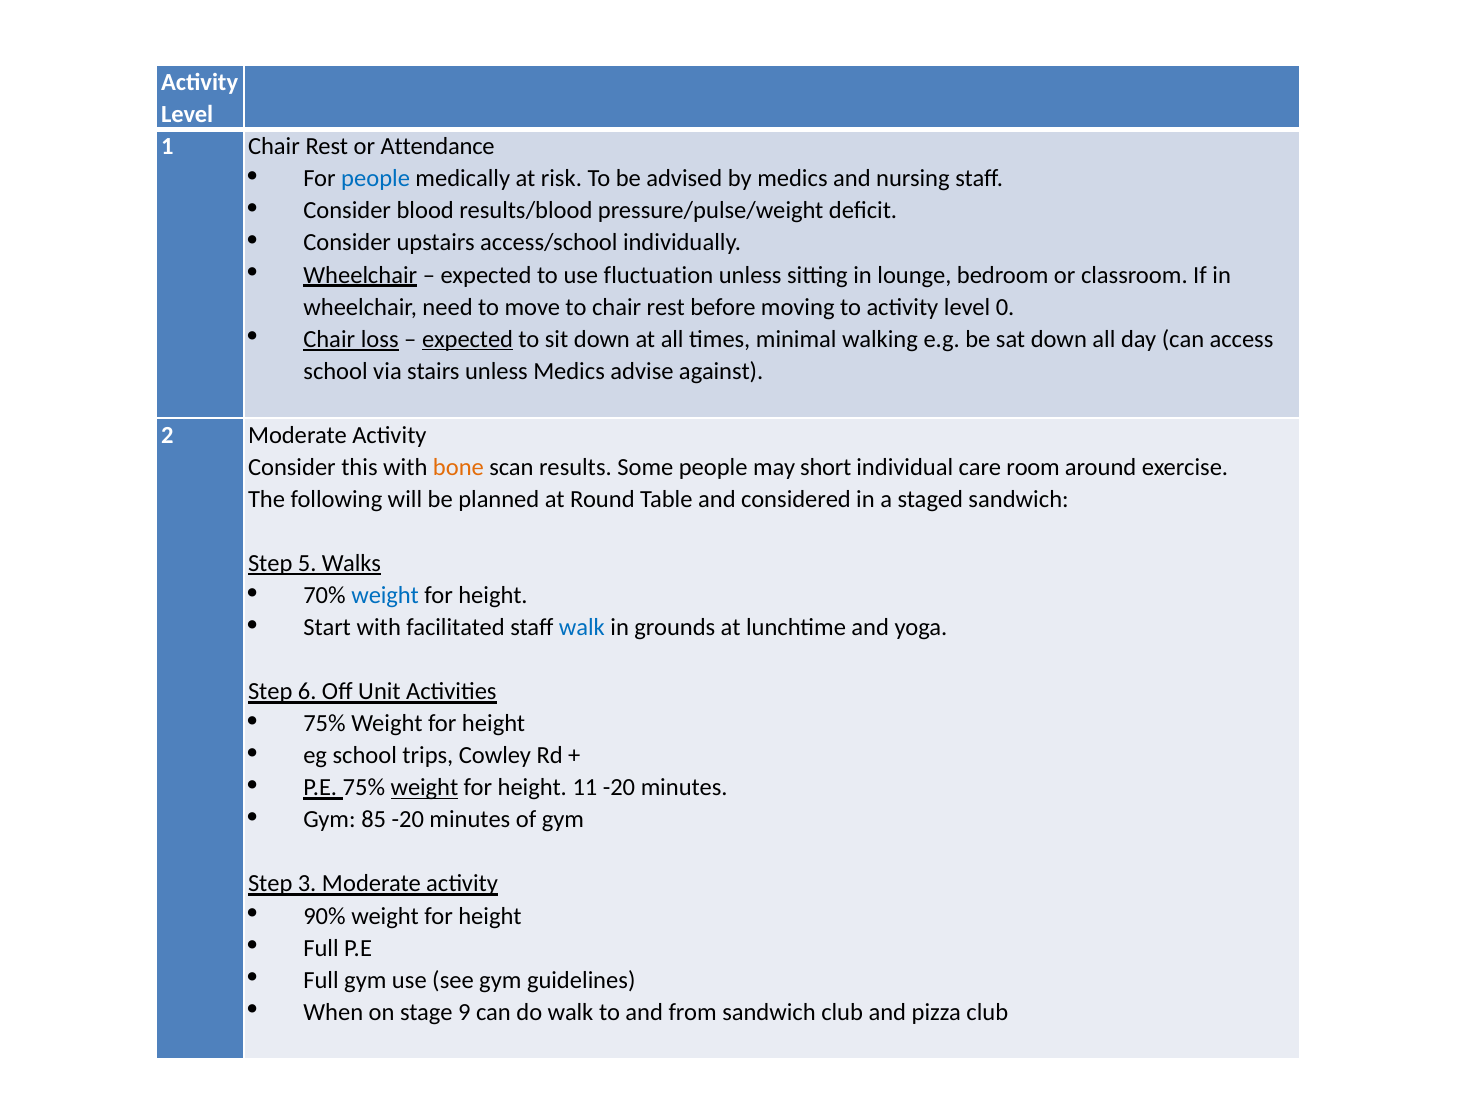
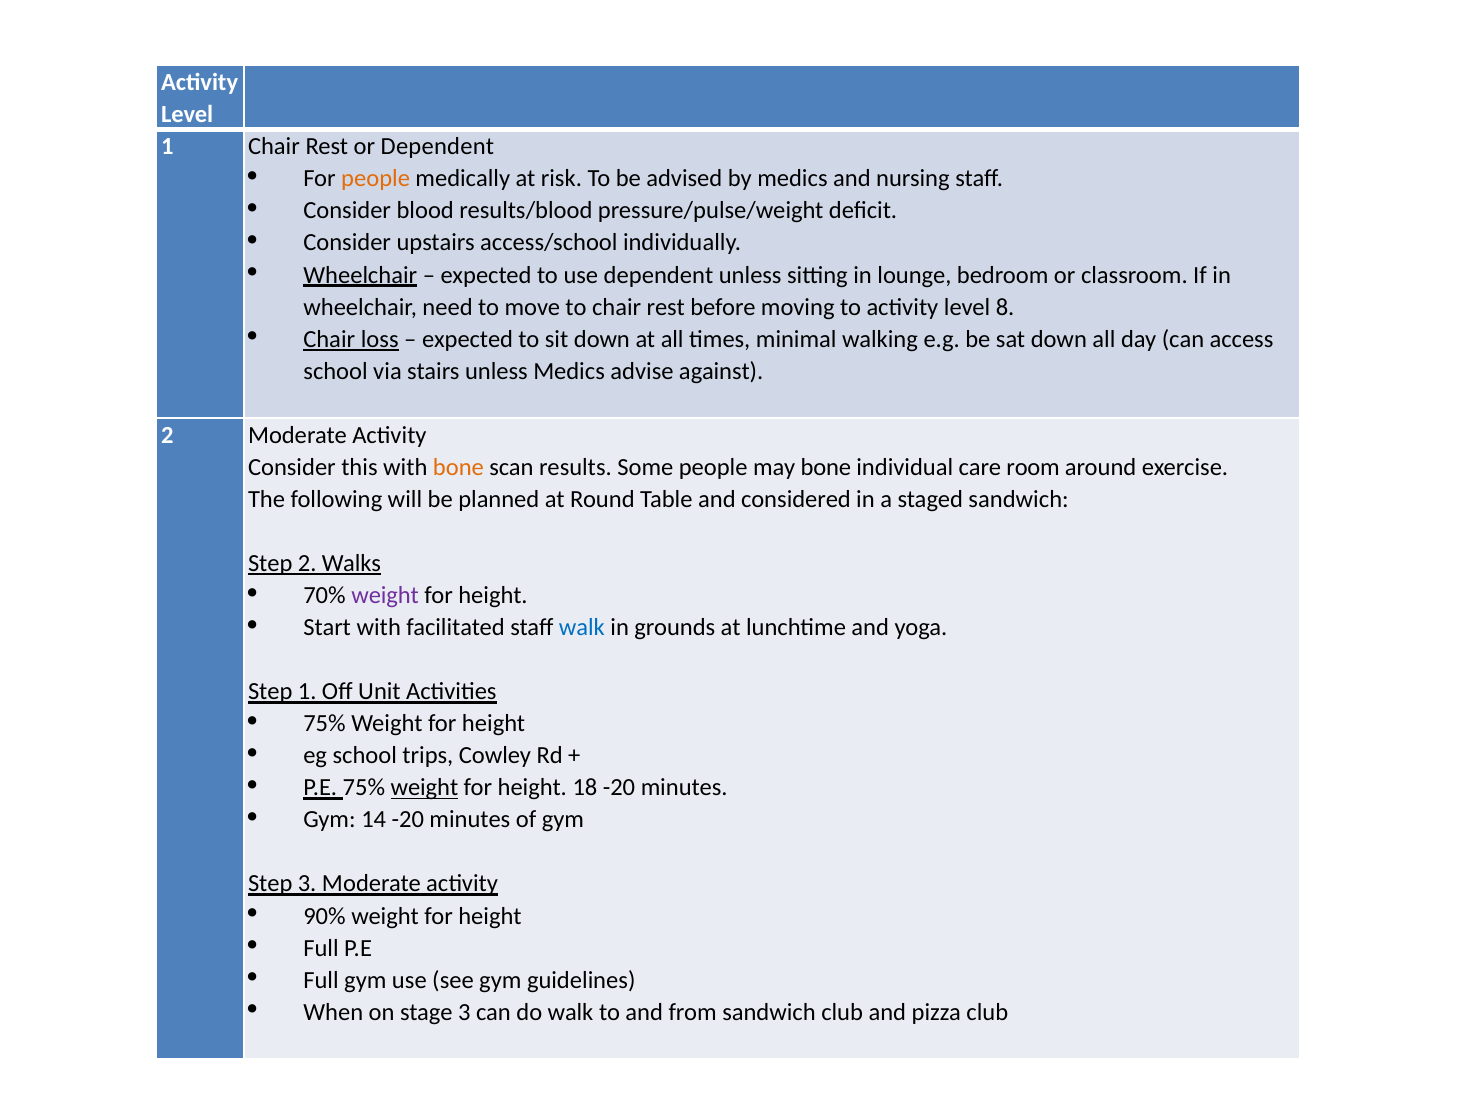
or Attendance: Attendance -> Dependent
people at (376, 179) colour: blue -> orange
use fluctuation: fluctuation -> dependent
0: 0 -> 8
expected at (468, 339) underline: present -> none
may short: short -> bone
Step 5: 5 -> 2
weight at (385, 595) colour: blue -> purple
Step 6: 6 -> 1
11: 11 -> 18
85: 85 -> 14
stage 9: 9 -> 3
